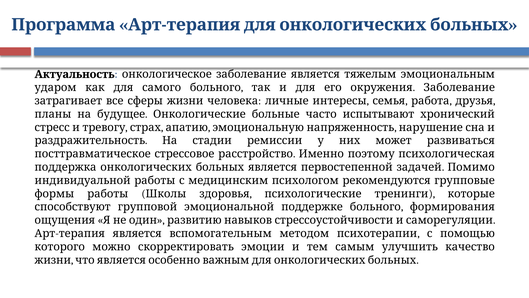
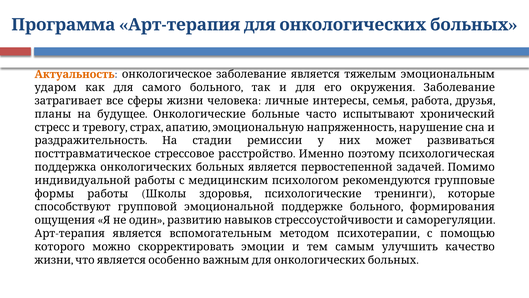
Актуальность colour: black -> orange
